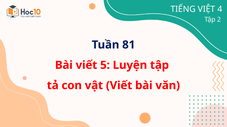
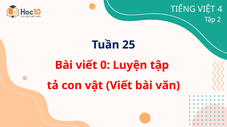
81: 81 -> 25
5: 5 -> 0
